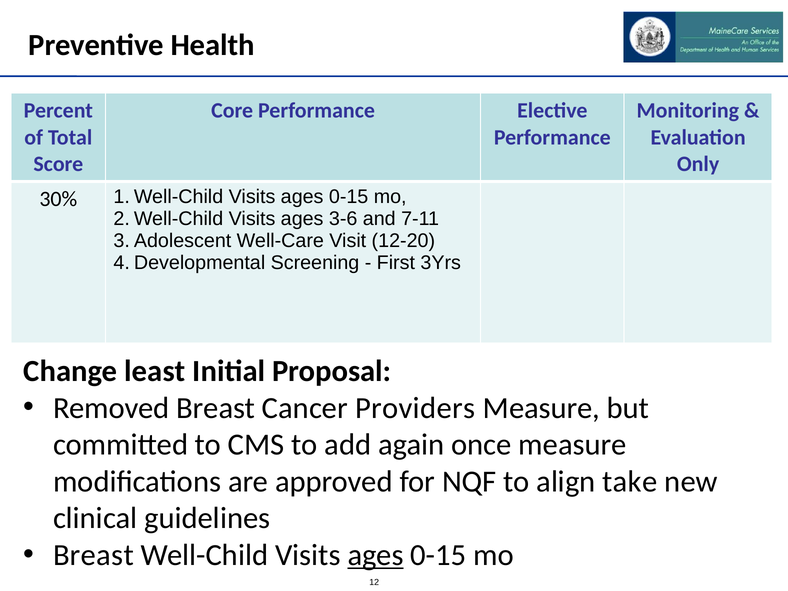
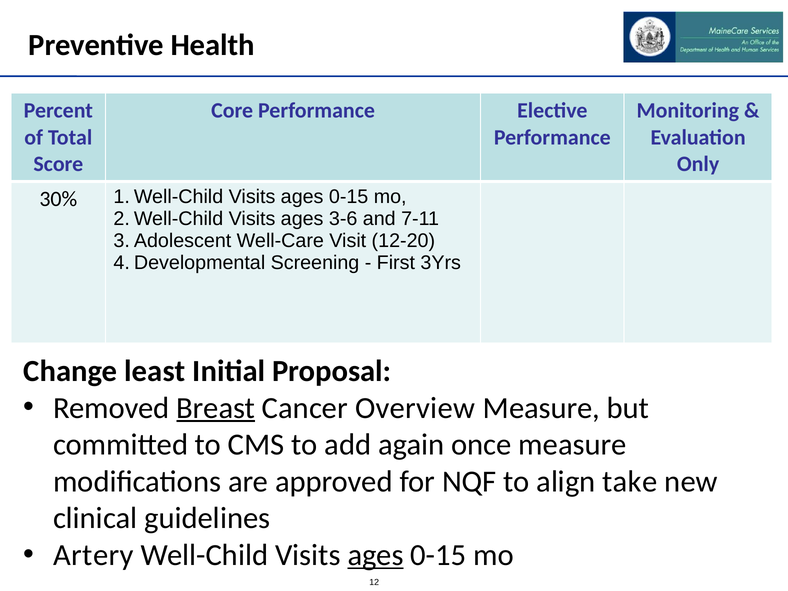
Breast at (216, 408) underline: none -> present
Providers: Providers -> Overview
Breast at (93, 555): Breast -> Artery
